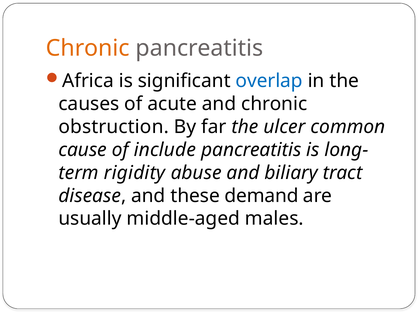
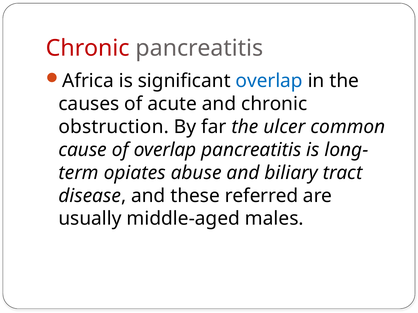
Chronic at (88, 48) colour: orange -> red
of include: include -> overlap
rigidity: rigidity -> opiates
demand: demand -> referred
